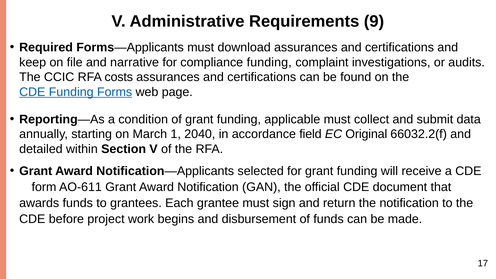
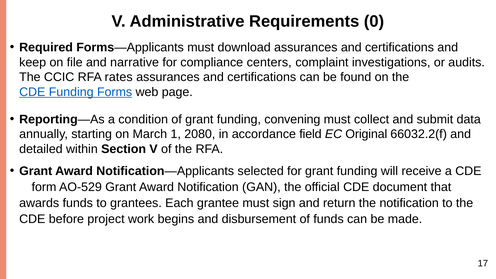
9: 9 -> 0
compliance funding: funding -> centers
costs: costs -> rates
applicable: applicable -> convening
2040: 2040 -> 2080
AO-611: AO-611 -> AO-529
